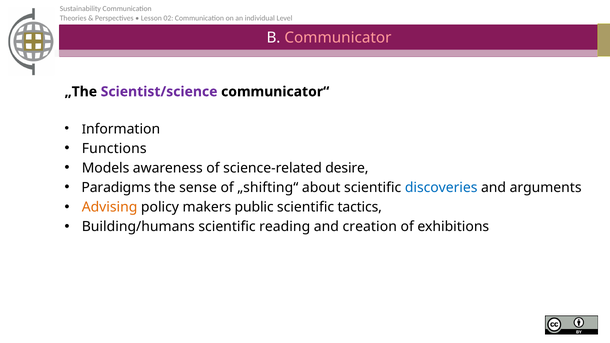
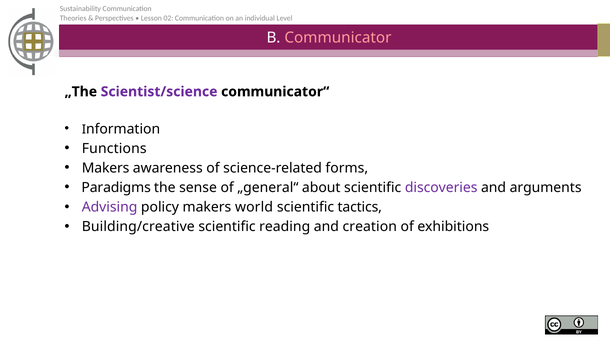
Models at (106, 168): Models -> Makers
desire: desire -> forms
„shifting“: „shifting“ -> „general“
discoveries colour: blue -> purple
Advising colour: orange -> purple
public: public -> world
Building/humans: Building/humans -> Building/creative
